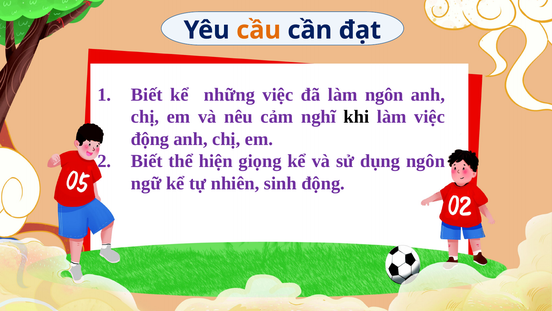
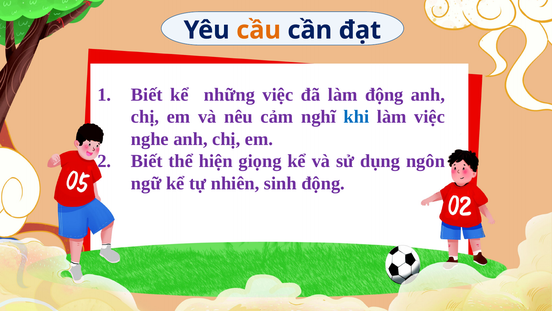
làm ngôn: ngôn -> động
khi colour: black -> blue
động at (150, 139): động -> nghe
